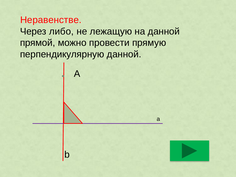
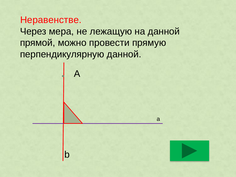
либо: либо -> мера
